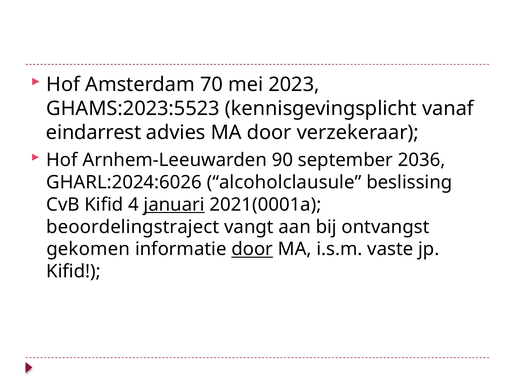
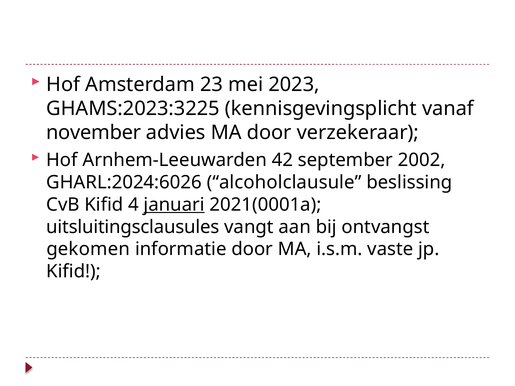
70: 70 -> 23
GHAMS:2023:5523: GHAMS:2023:5523 -> GHAMS:2023:3225
eindarrest: eindarrest -> november
90: 90 -> 42
2036: 2036 -> 2002
beoordelingstraject: beoordelingstraject -> uitsluitingsclausules
door at (252, 249) underline: present -> none
